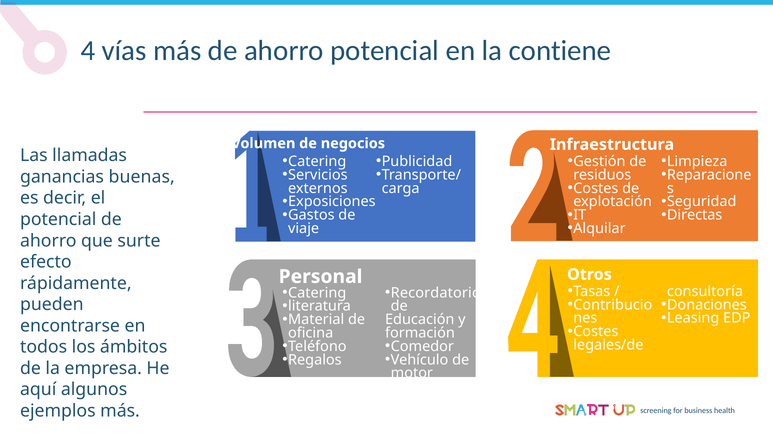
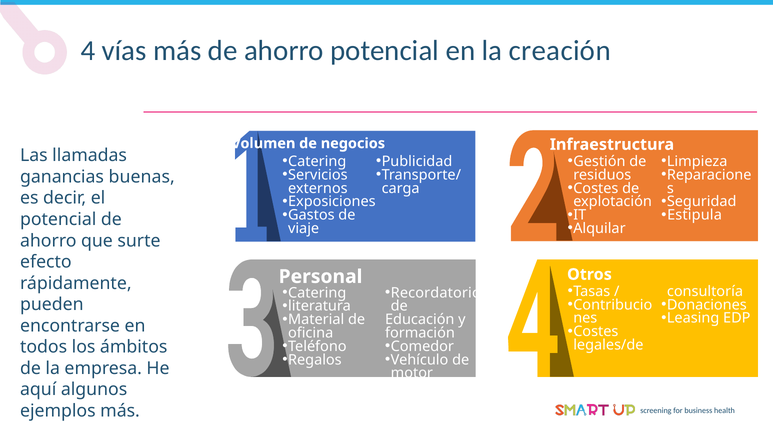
contiene: contiene -> creación
Directas: Directas -> Estipula
